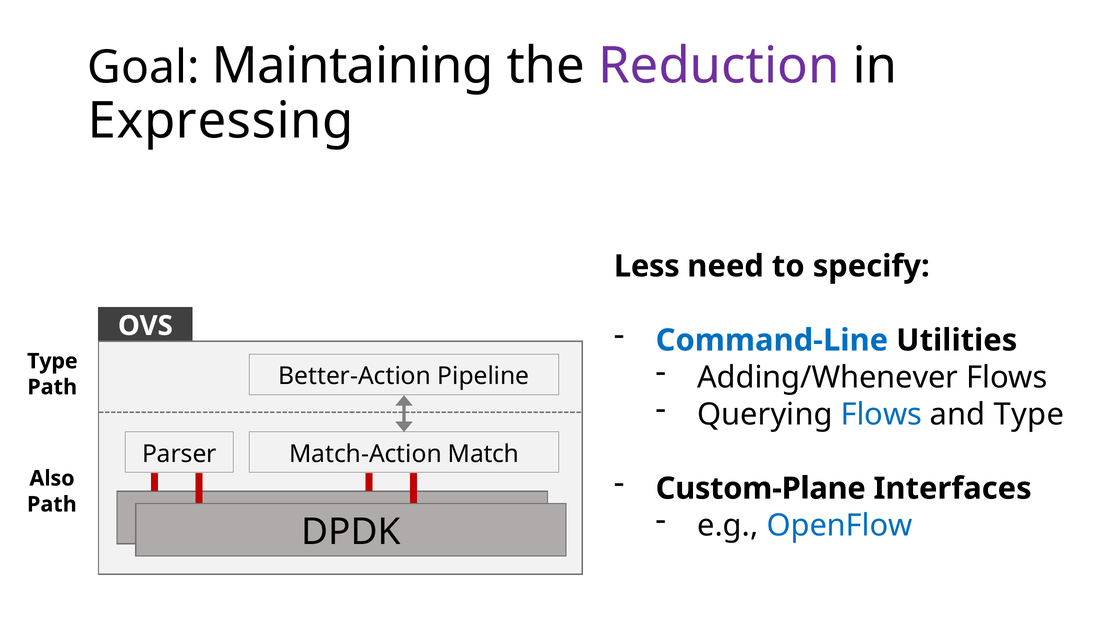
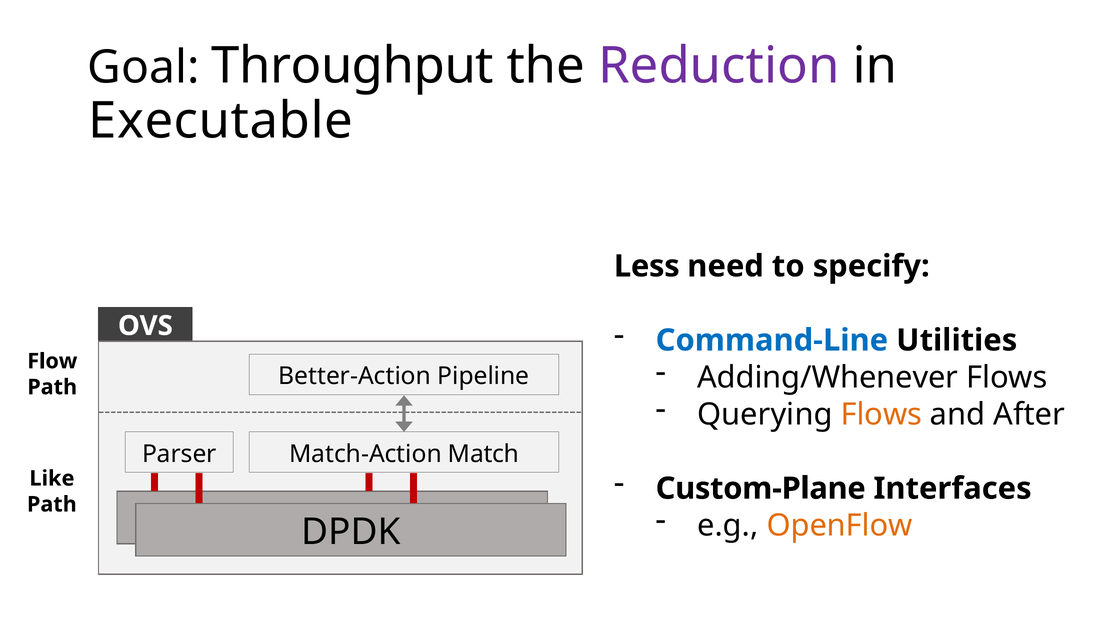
Maintaining: Maintaining -> Throughput
Expressing: Expressing -> Executable
Type at (52, 361): Type -> Flow
Flows at (881, 414) colour: blue -> orange
and Type: Type -> After
Also: Also -> Like
OpenFlow colour: blue -> orange
